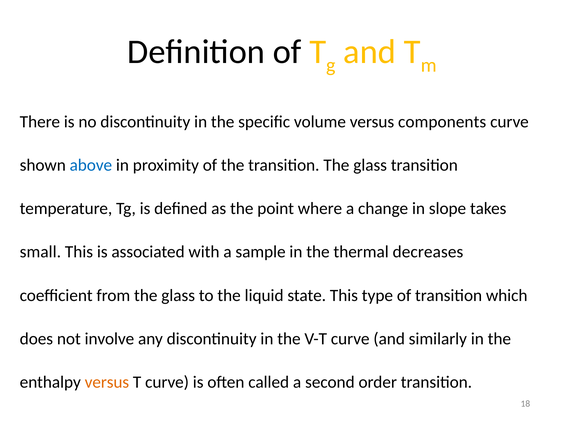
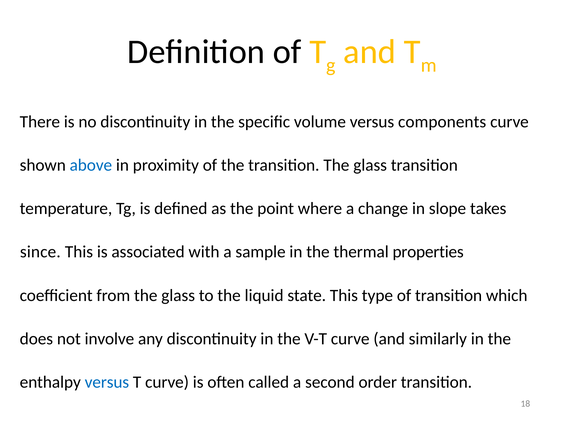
small: small -> since
decreases: decreases -> properties
versus at (107, 382) colour: orange -> blue
